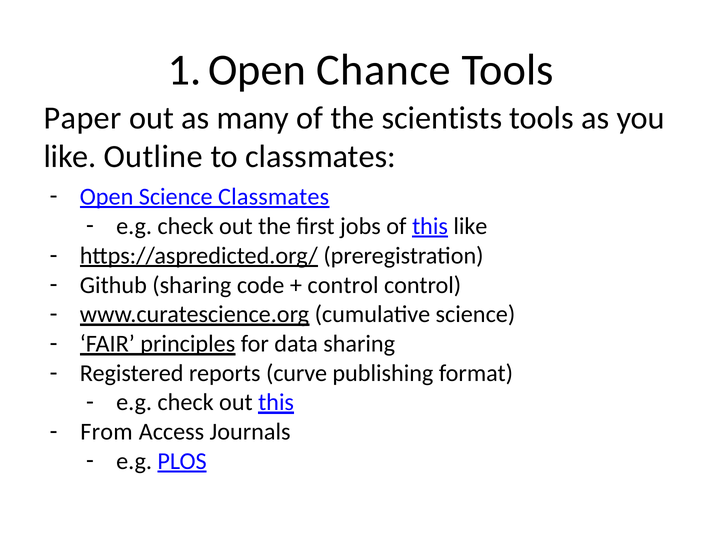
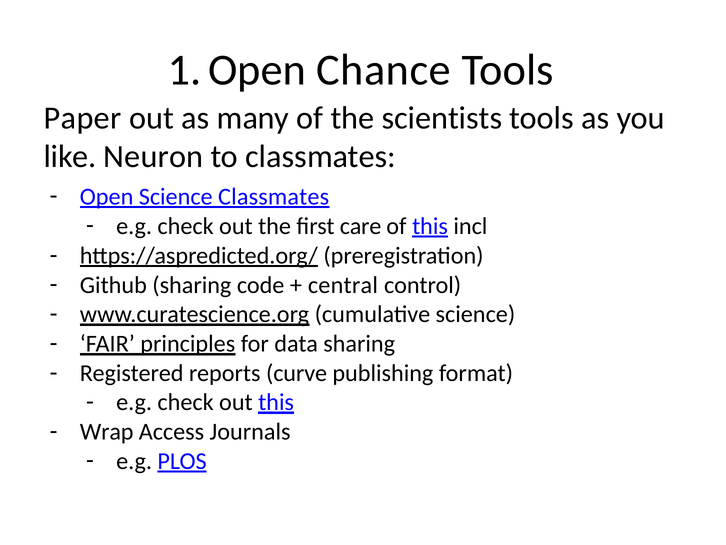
Outline: Outline -> Neuron
jobs: jobs -> care
this like: like -> incl
control at (343, 285): control -> central
From: From -> Wrap
